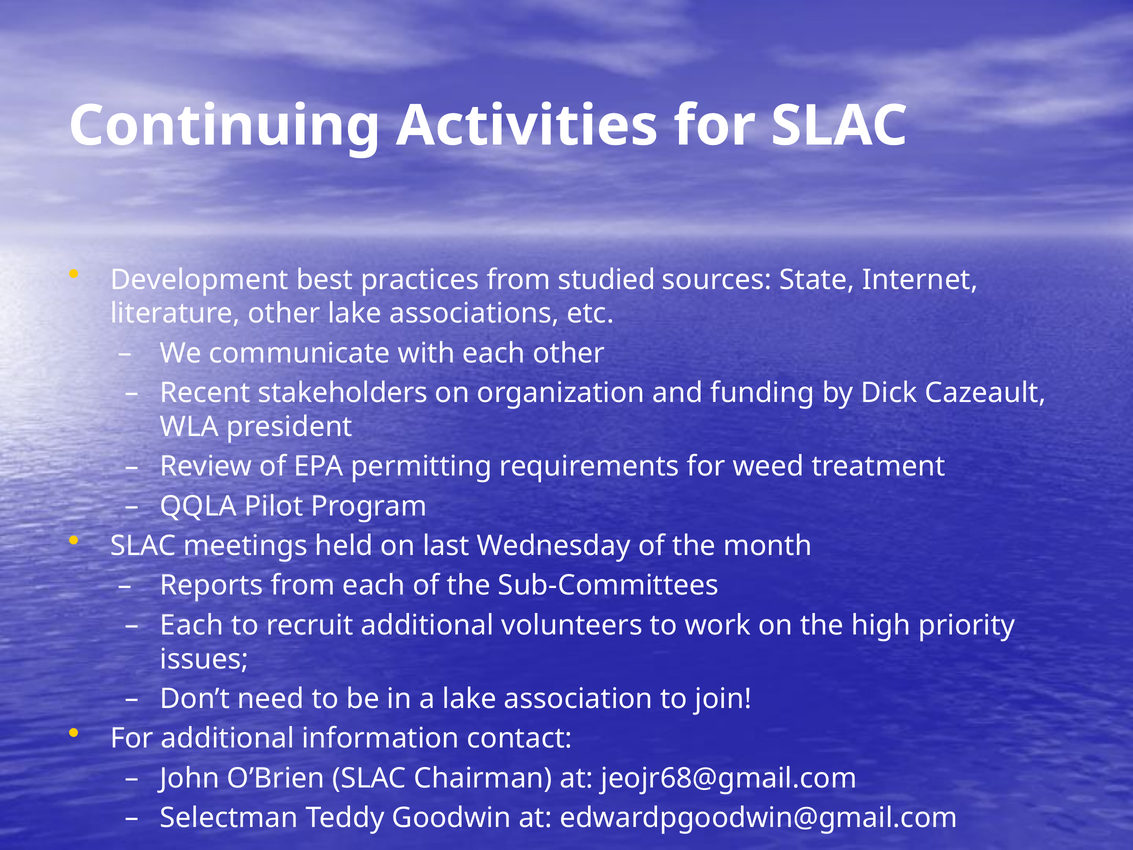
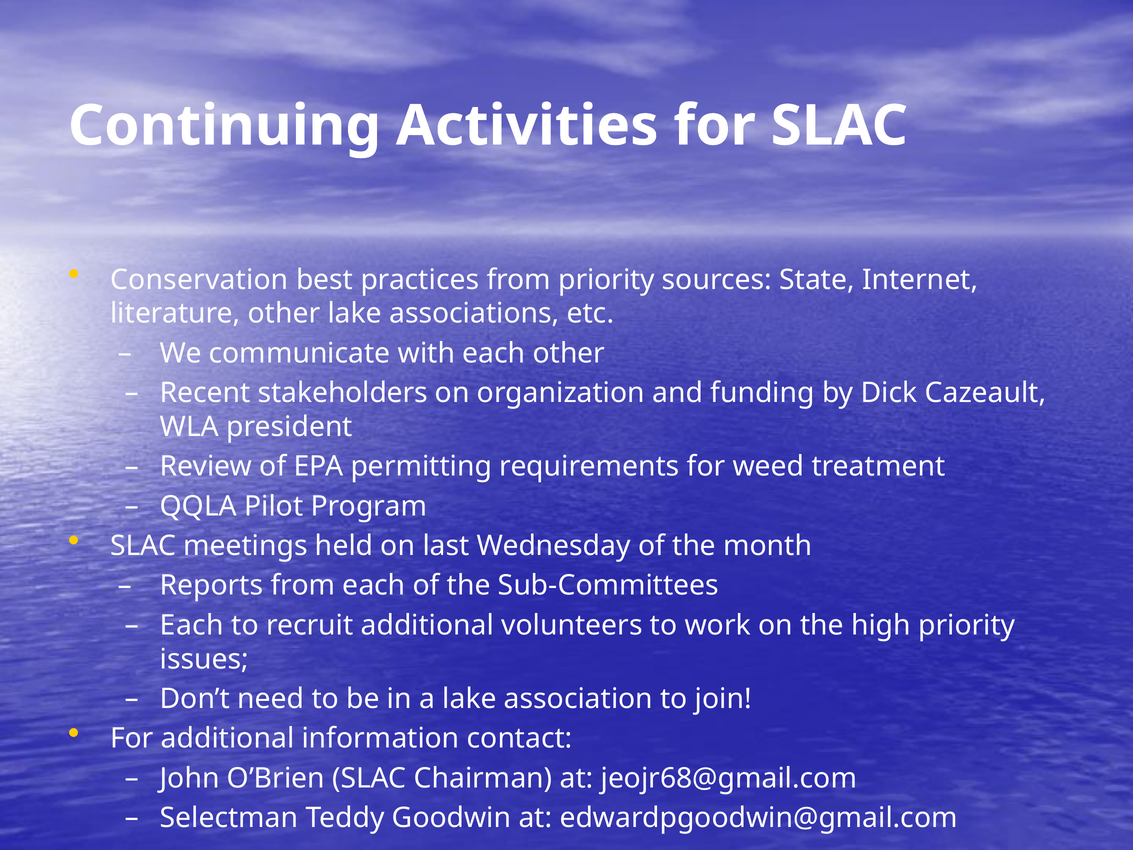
Development: Development -> Conservation
from studied: studied -> priority
